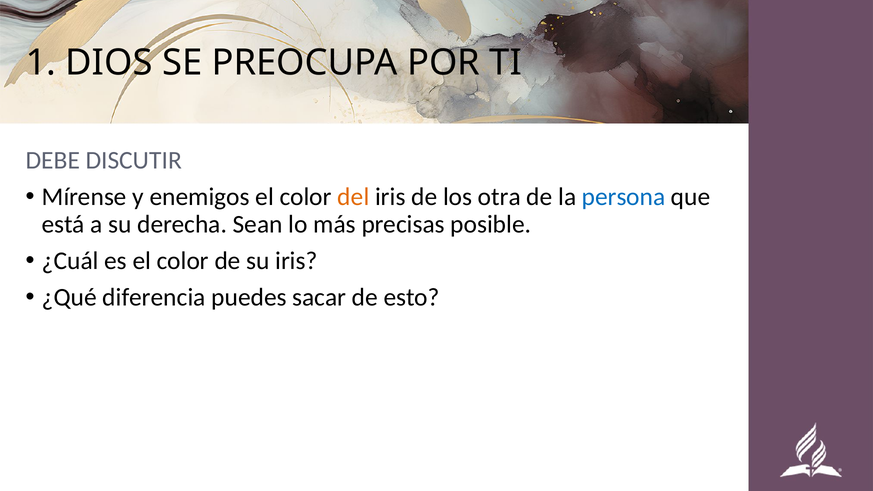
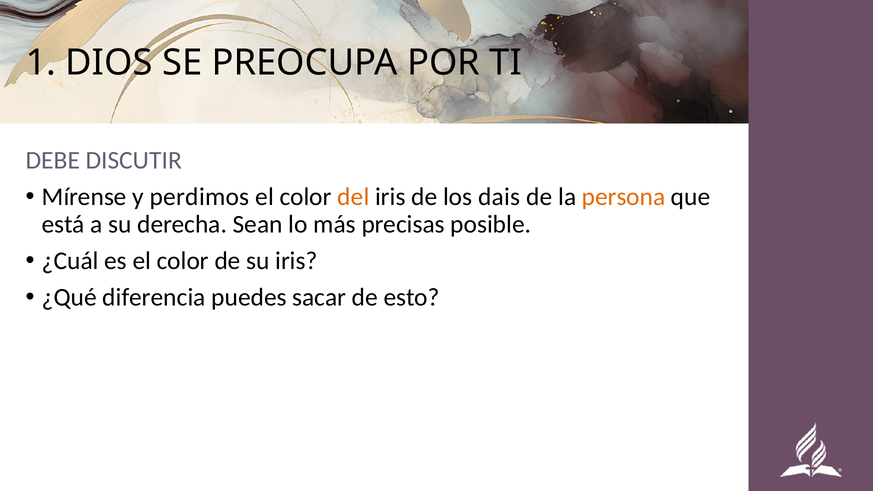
enemigos: enemigos -> perdimos
otra: otra -> dais
persona colour: blue -> orange
